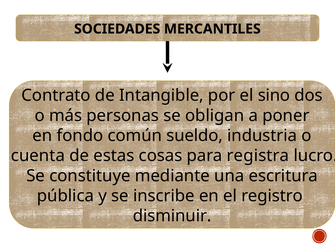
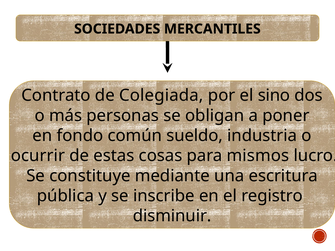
Intangible: Intangible -> Colegiada
cuenta: cuenta -> ocurrir
registra: registra -> mismos
